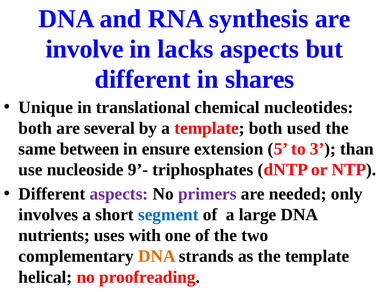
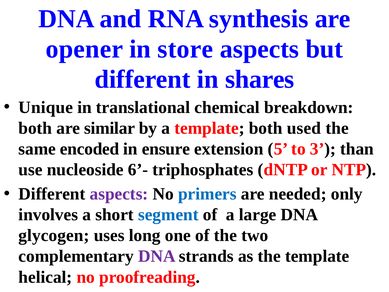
involve: involve -> opener
lacks: lacks -> store
nucleotides: nucleotides -> breakdown
several: several -> similar
between: between -> encoded
9’-: 9’- -> 6’-
primers colour: purple -> blue
nutrients: nutrients -> glycogen
with: with -> long
DNA at (157, 256) colour: orange -> purple
